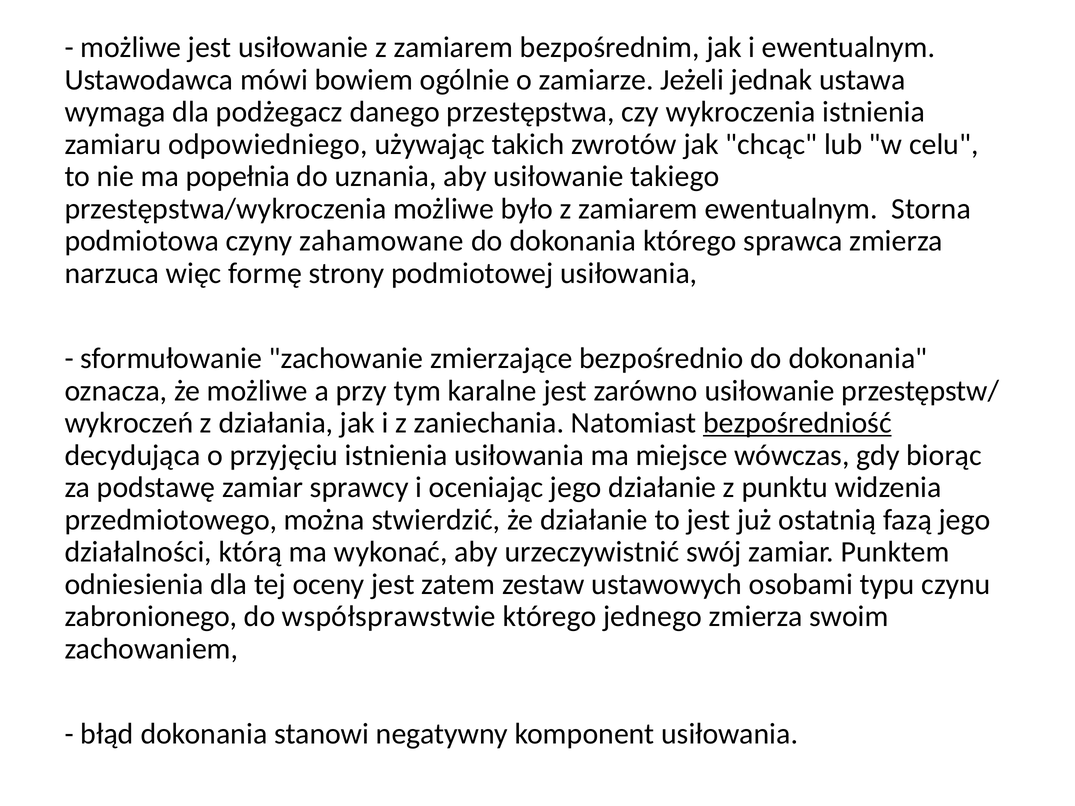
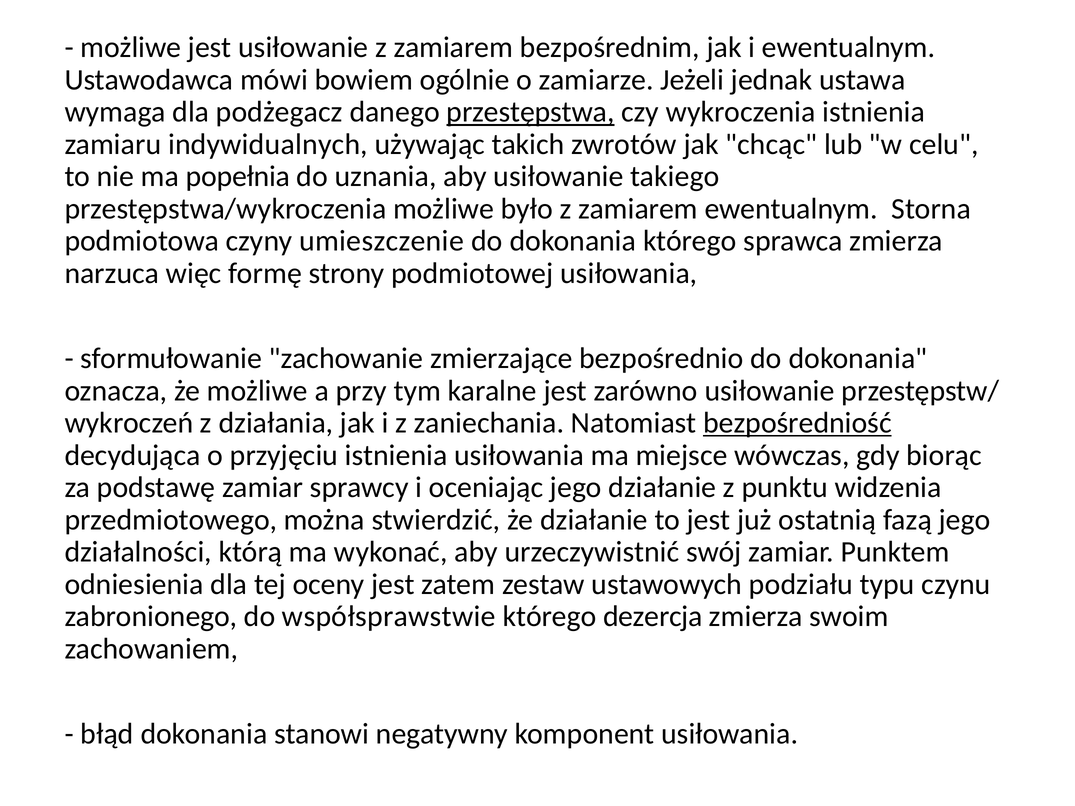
przestępstwa underline: none -> present
odpowiedniego: odpowiedniego -> indywidualnych
zahamowane: zahamowane -> umieszczenie
osobami: osobami -> podziału
jednego: jednego -> dezercja
